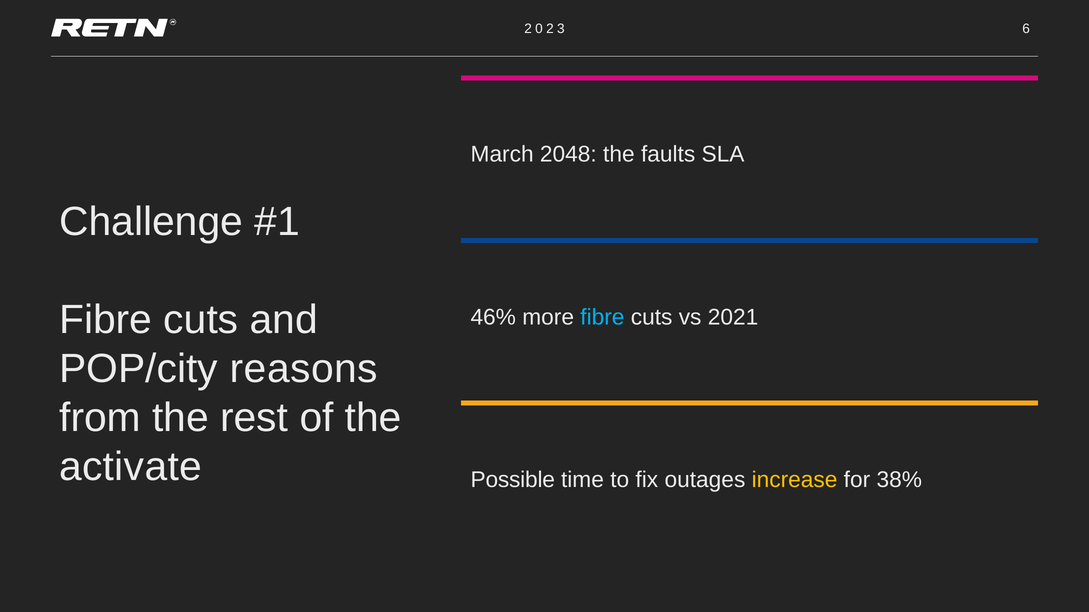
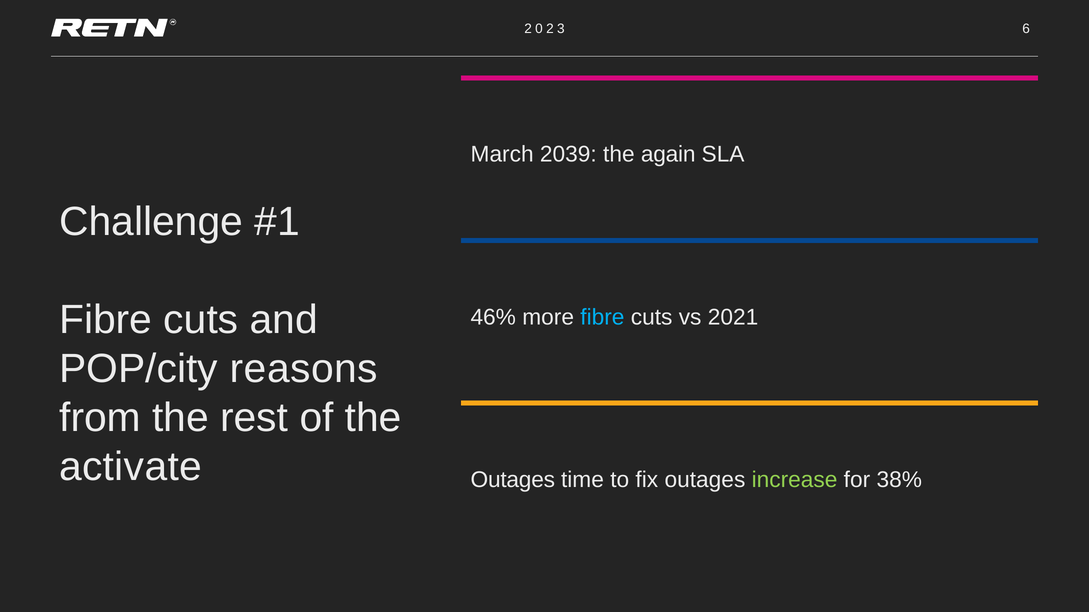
2048: 2048 -> 2039
faults: faults -> again
Possible at (513, 480): Possible -> Outages
increase colour: yellow -> light green
